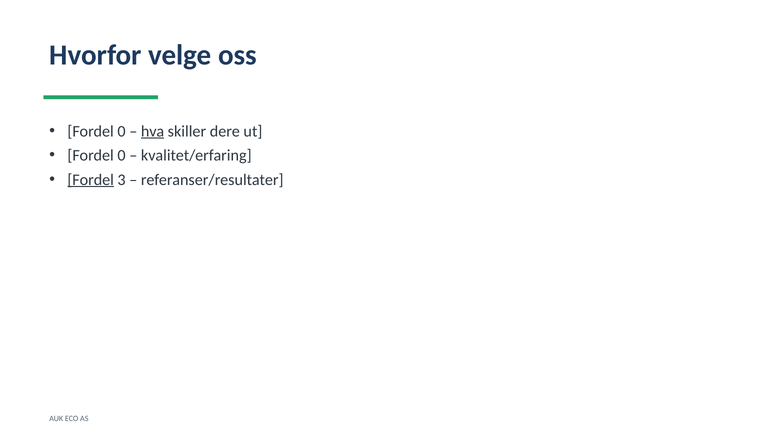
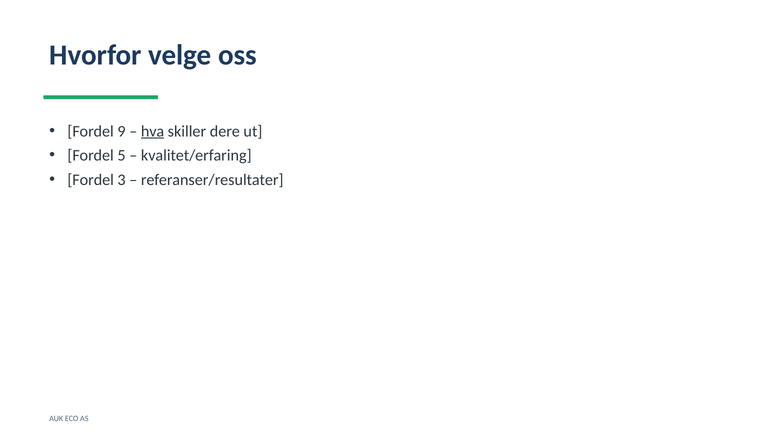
0 at (122, 131): 0 -> 9
0 at (122, 155): 0 -> 5
Fordel at (91, 180) underline: present -> none
